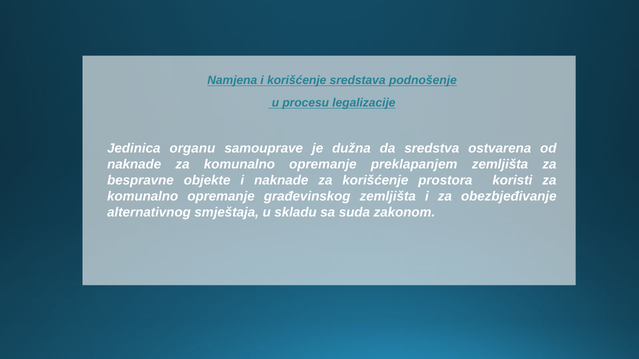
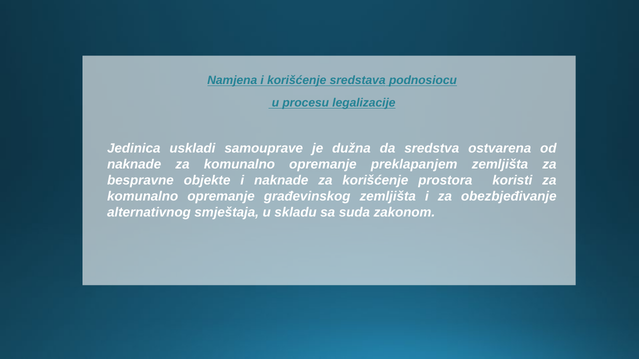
podnošenje: podnošenje -> podnosiocu
organu: organu -> uskladi
